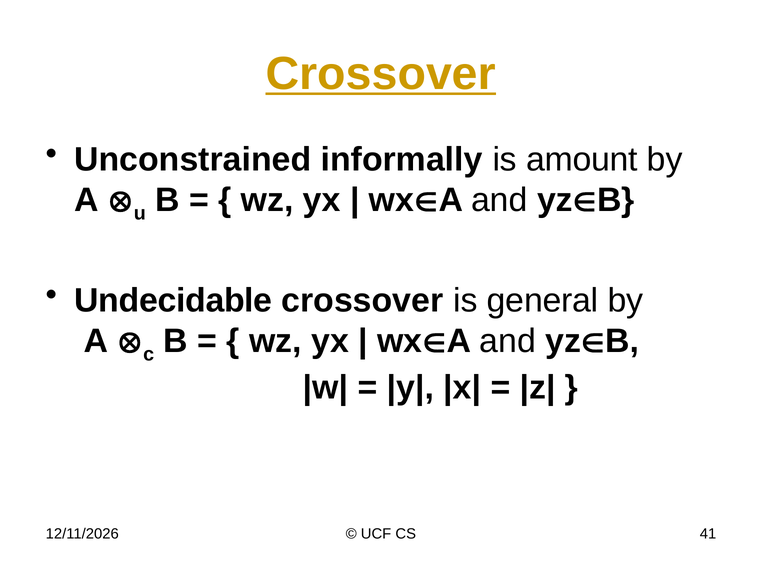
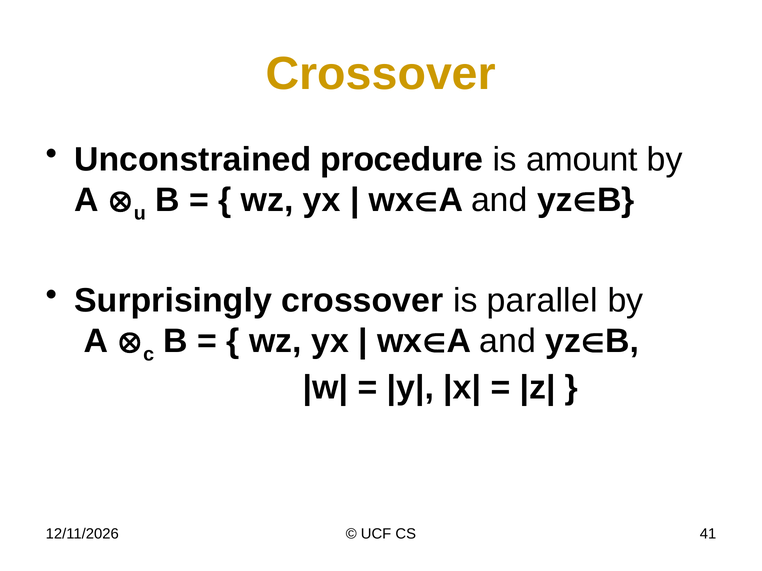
Crossover at (381, 74) underline: present -> none
informally: informally -> procedure
Undecidable: Undecidable -> Surprisingly
general: general -> parallel
